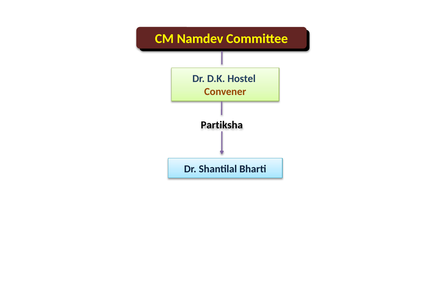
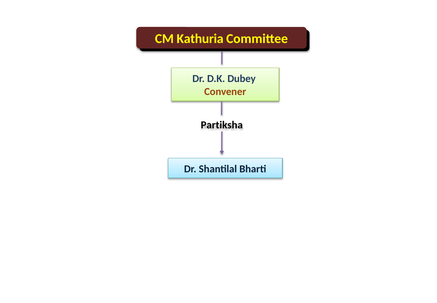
Namdev: Namdev -> Kathuria
Hostel: Hostel -> Dubey
